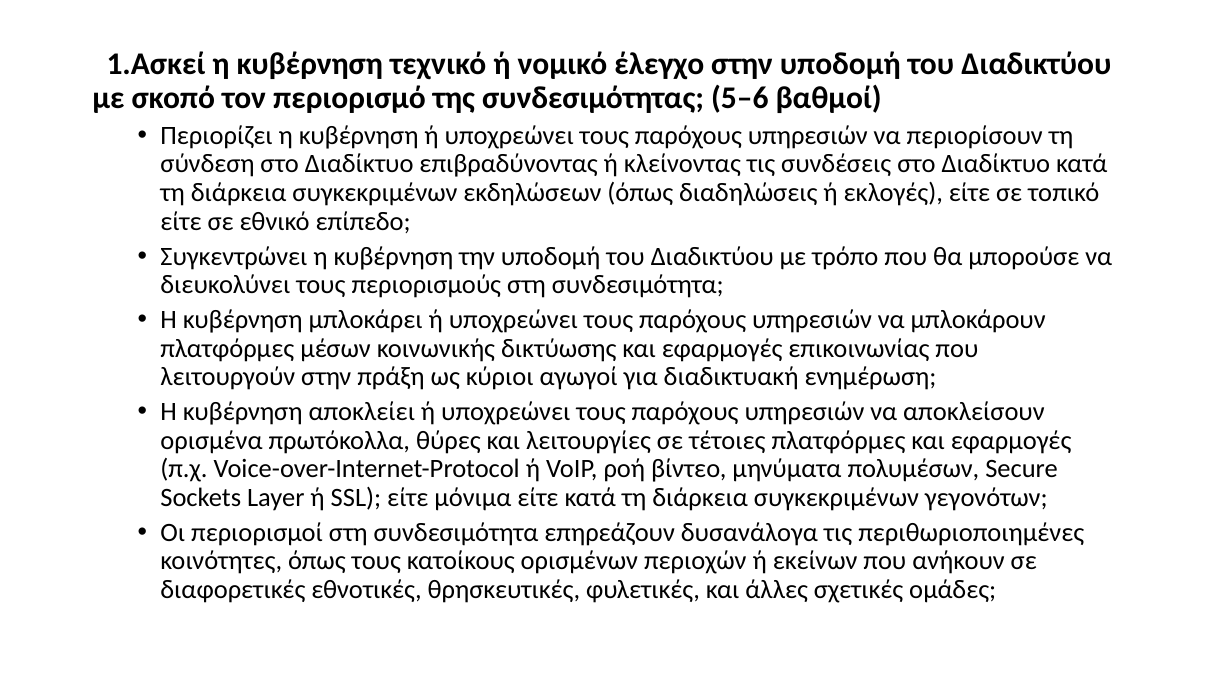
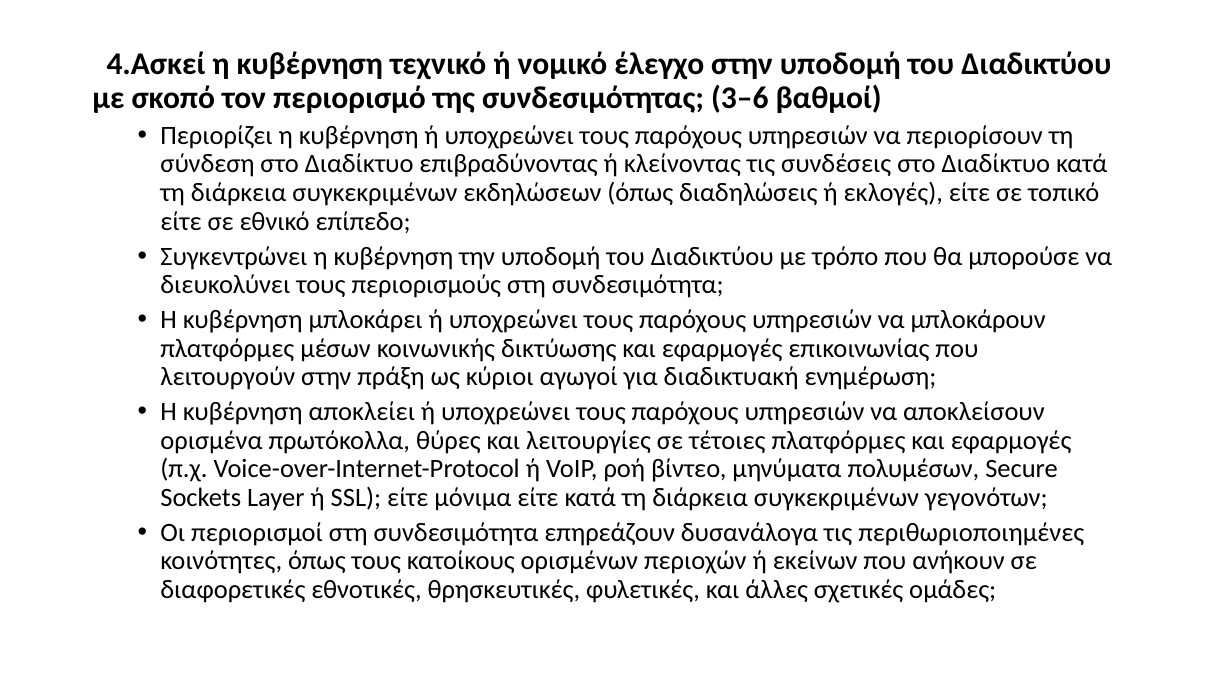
1.Ασκεί: 1.Ασκεί -> 4.Ασκεί
5–6: 5–6 -> 3–6
